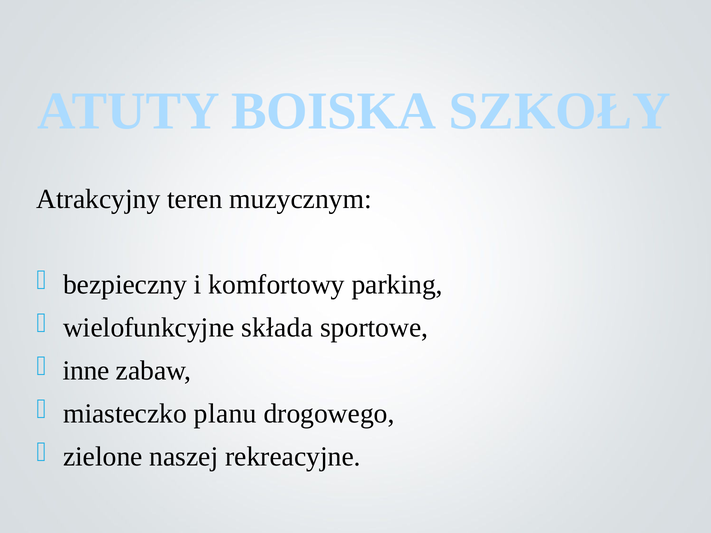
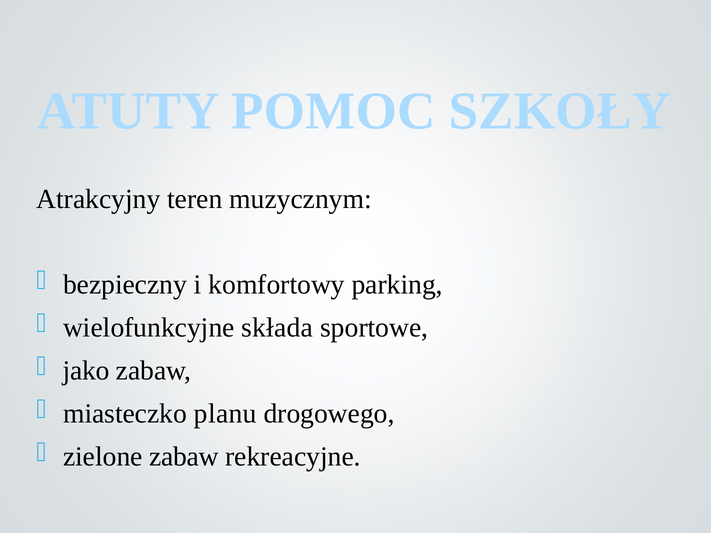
BOISKA: BOISKA -> POMOC
inne: inne -> jako
zielone naszej: naszej -> zabaw
